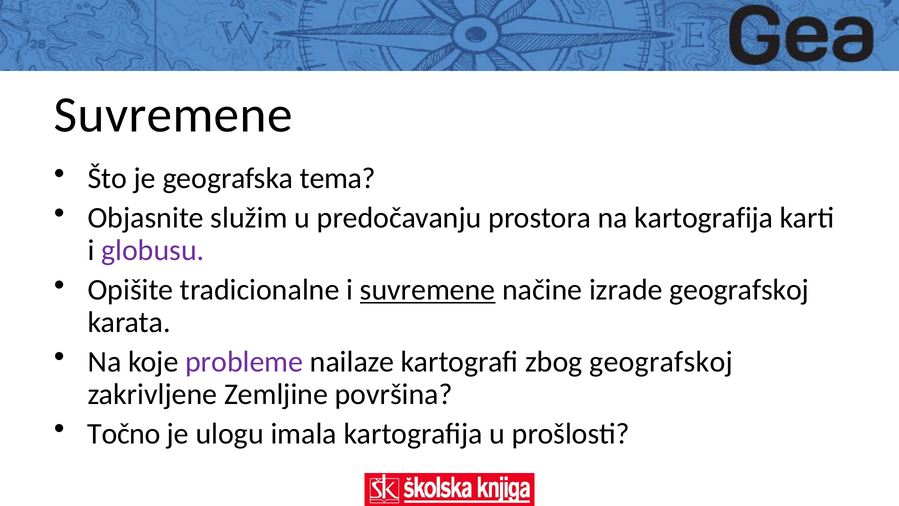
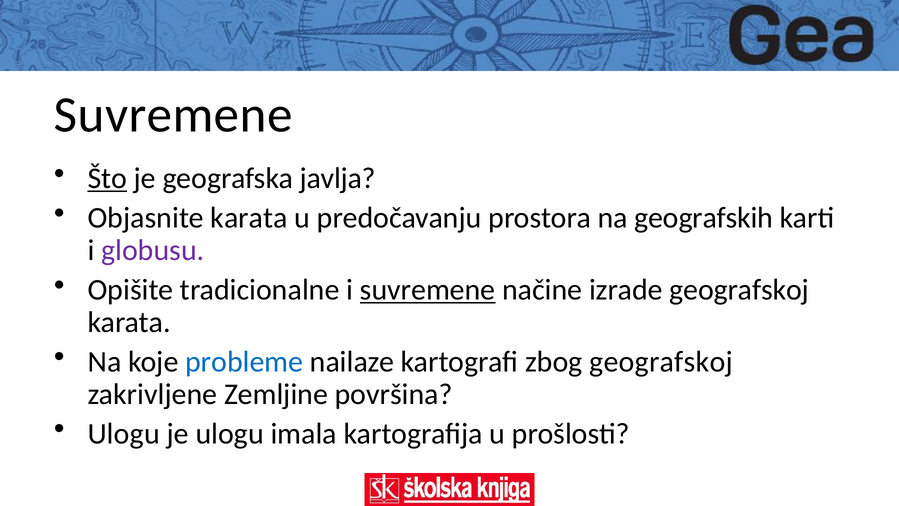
Što underline: none -> present
tema: tema -> javlja
Objasnite služim: služim -> karata
na kartografija: kartografija -> geografskih
probleme colour: purple -> blue
Točno at (124, 433): Točno -> Ulogu
